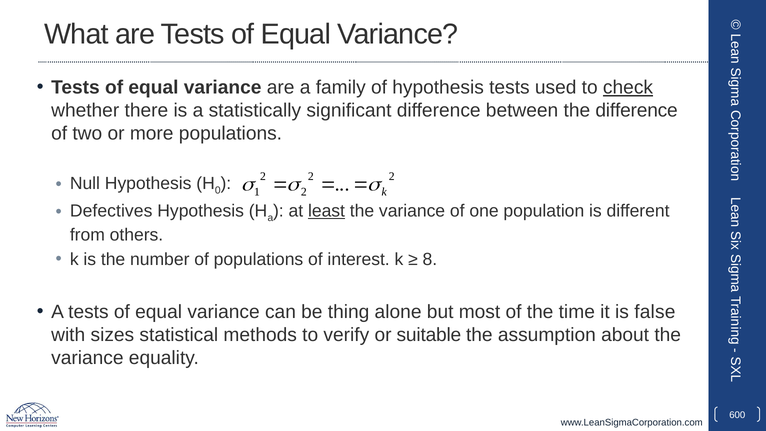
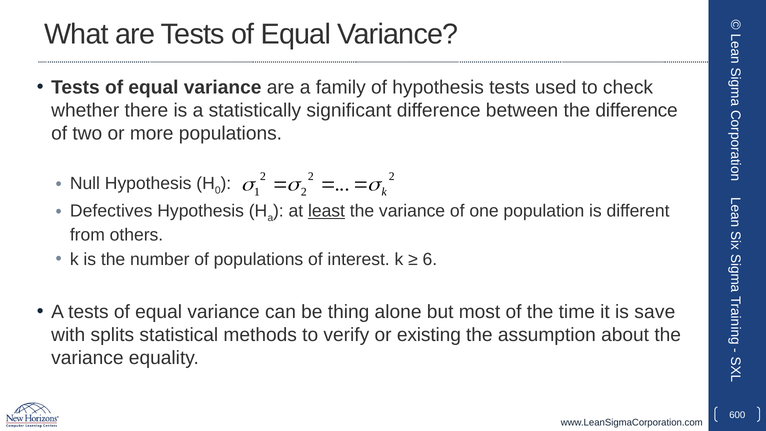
check underline: present -> none
8: 8 -> 6
false: false -> save
sizes: sizes -> splits
suitable: suitable -> existing
